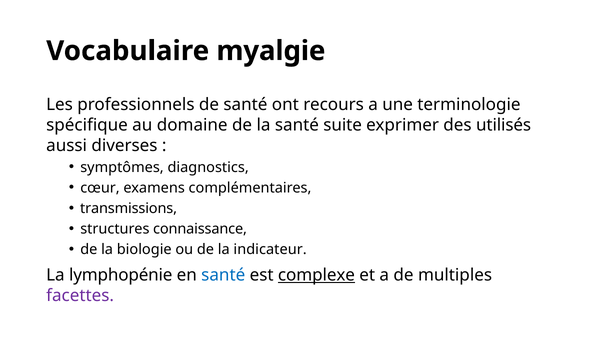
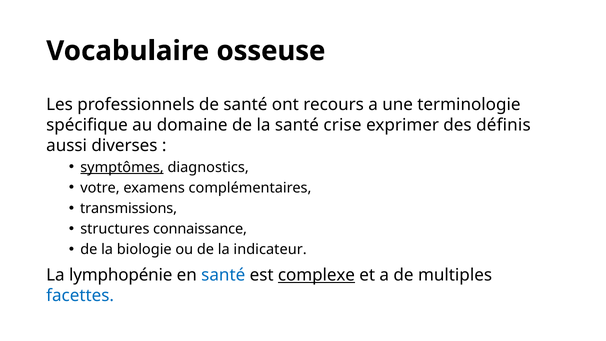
myalgie: myalgie -> osseuse
suite: suite -> crise
utilisés: utilisés -> définis
symptômes underline: none -> present
cœur: cœur -> votre
facettes colour: purple -> blue
